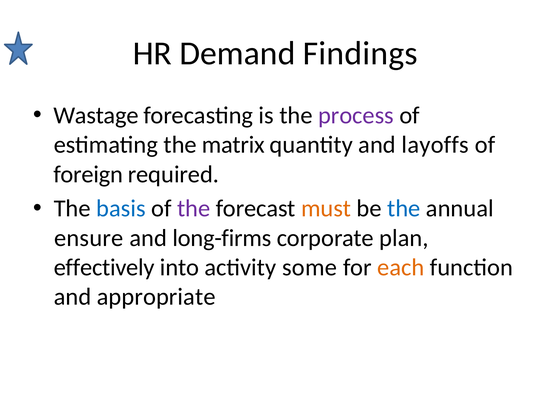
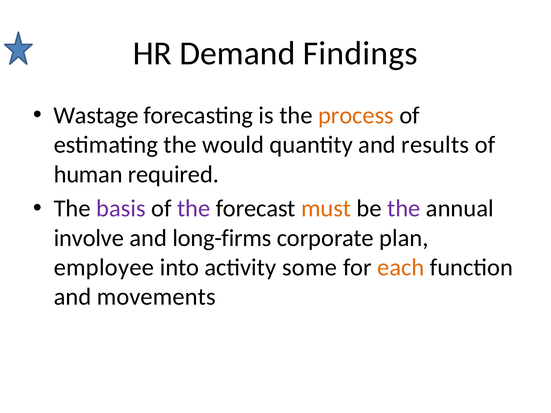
process colour: purple -> orange
matrix: matrix -> would
layoffs: layoffs -> results
foreign: foreign -> human
basis colour: blue -> purple
the at (404, 209) colour: blue -> purple
ensure: ensure -> involve
effectively: effectively -> employee
appropriate: appropriate -> movements
